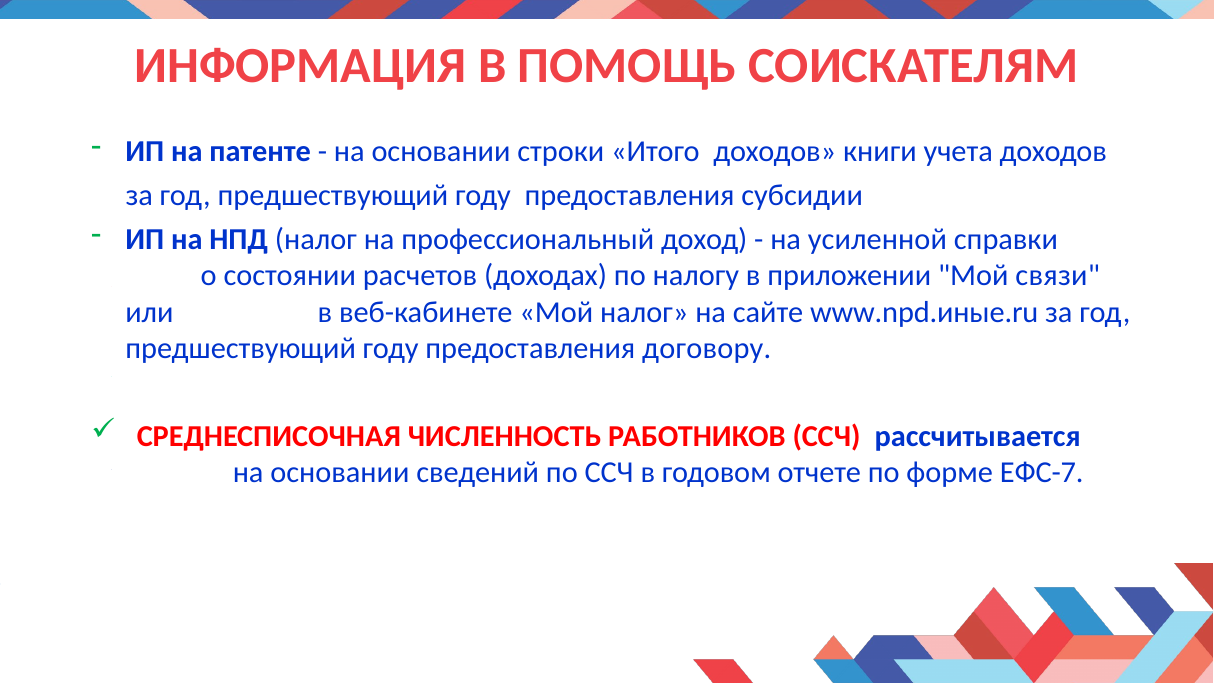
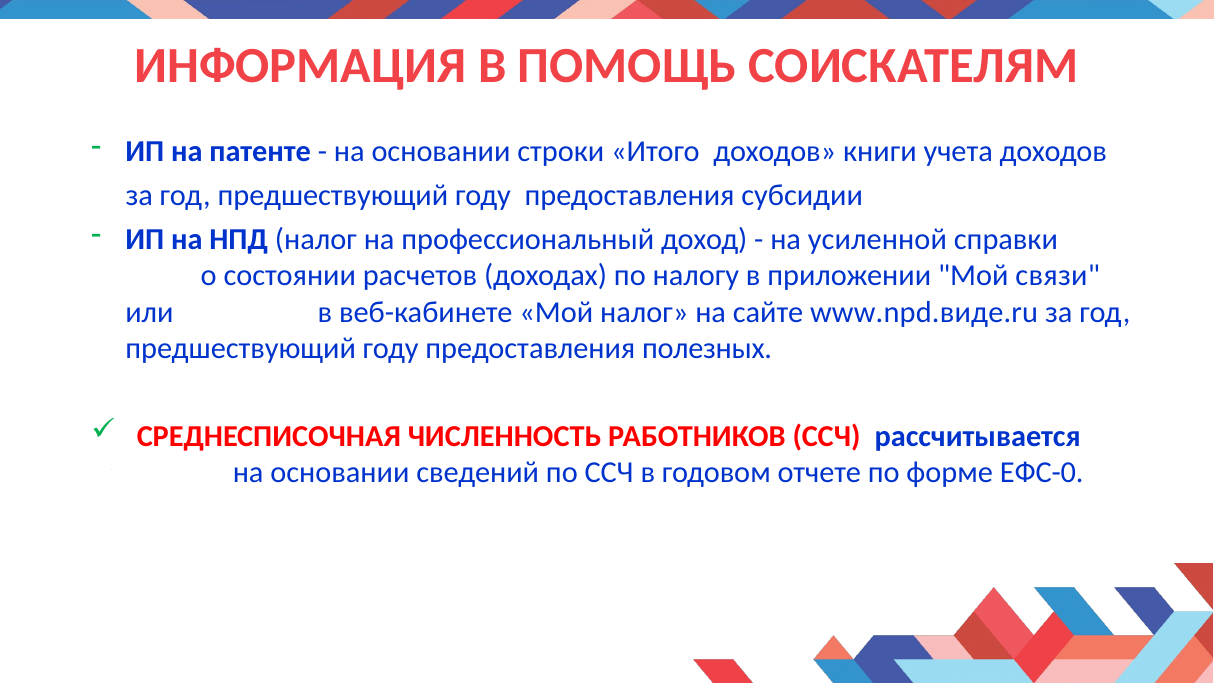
www.npd.иные.ru: www.npd.иные.ru -> www.npd.виде.ru
договору: договору -> полезных
ЕФС-7: ЕФС-7 -> ЕФС-0
